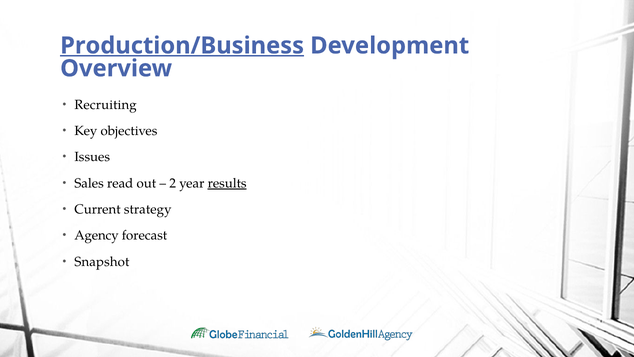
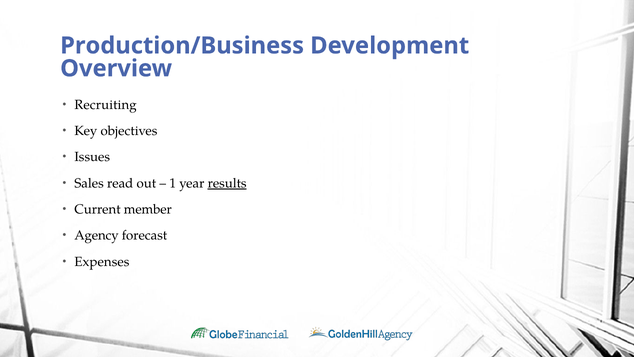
Production/Business underline: present -> none
2: 2 -> 1
strategy: strategy -> member
Snapshot: Snapshot -> Expenses
